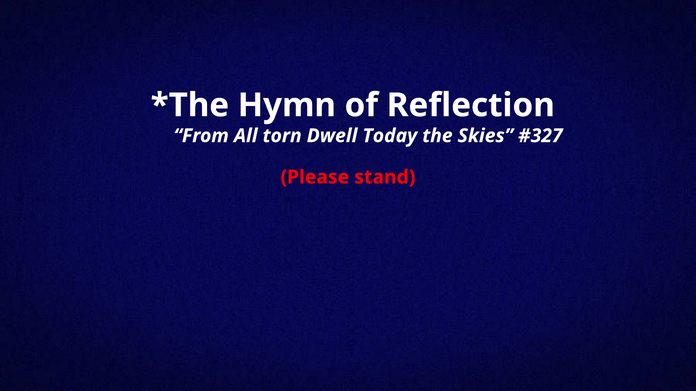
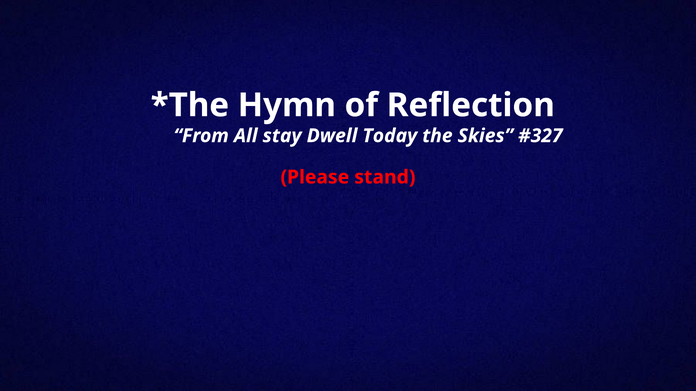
torn: torn -> stay
